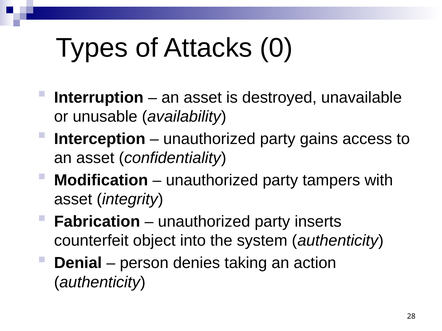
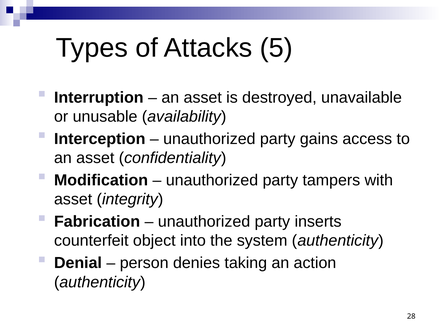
0: 0 -> 5
